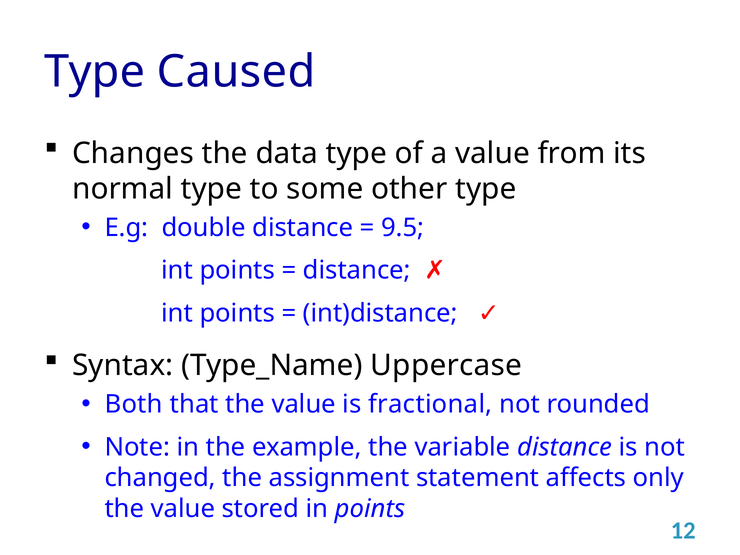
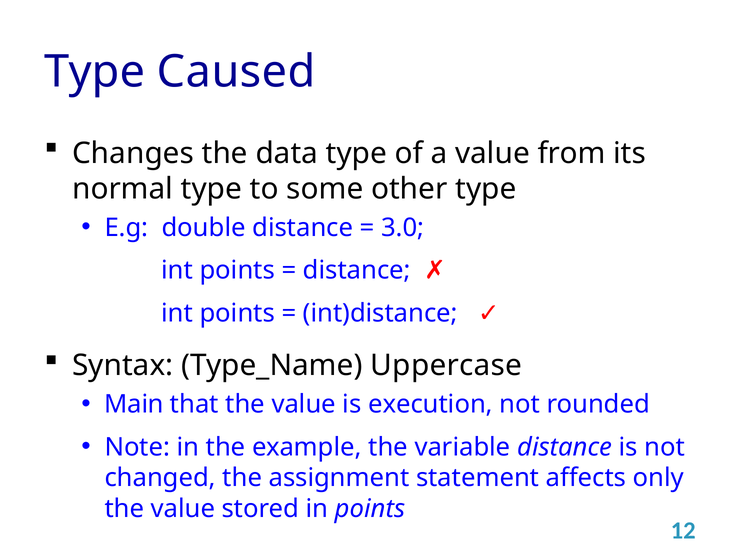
9.5: 9.5 -> 3.0
Both: Both -> Main
fractional: fractional -> execution
